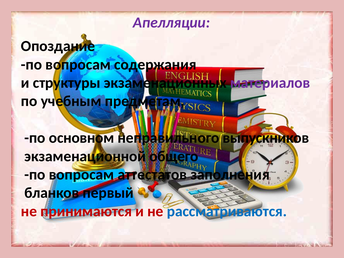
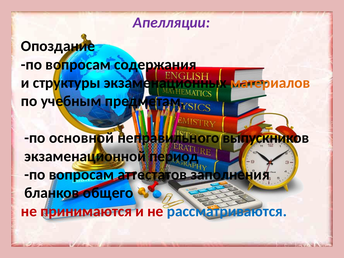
материалов colour: purple -> orange
основном: основном -> основной
общего: общего -> период
первый: первый -> общего
